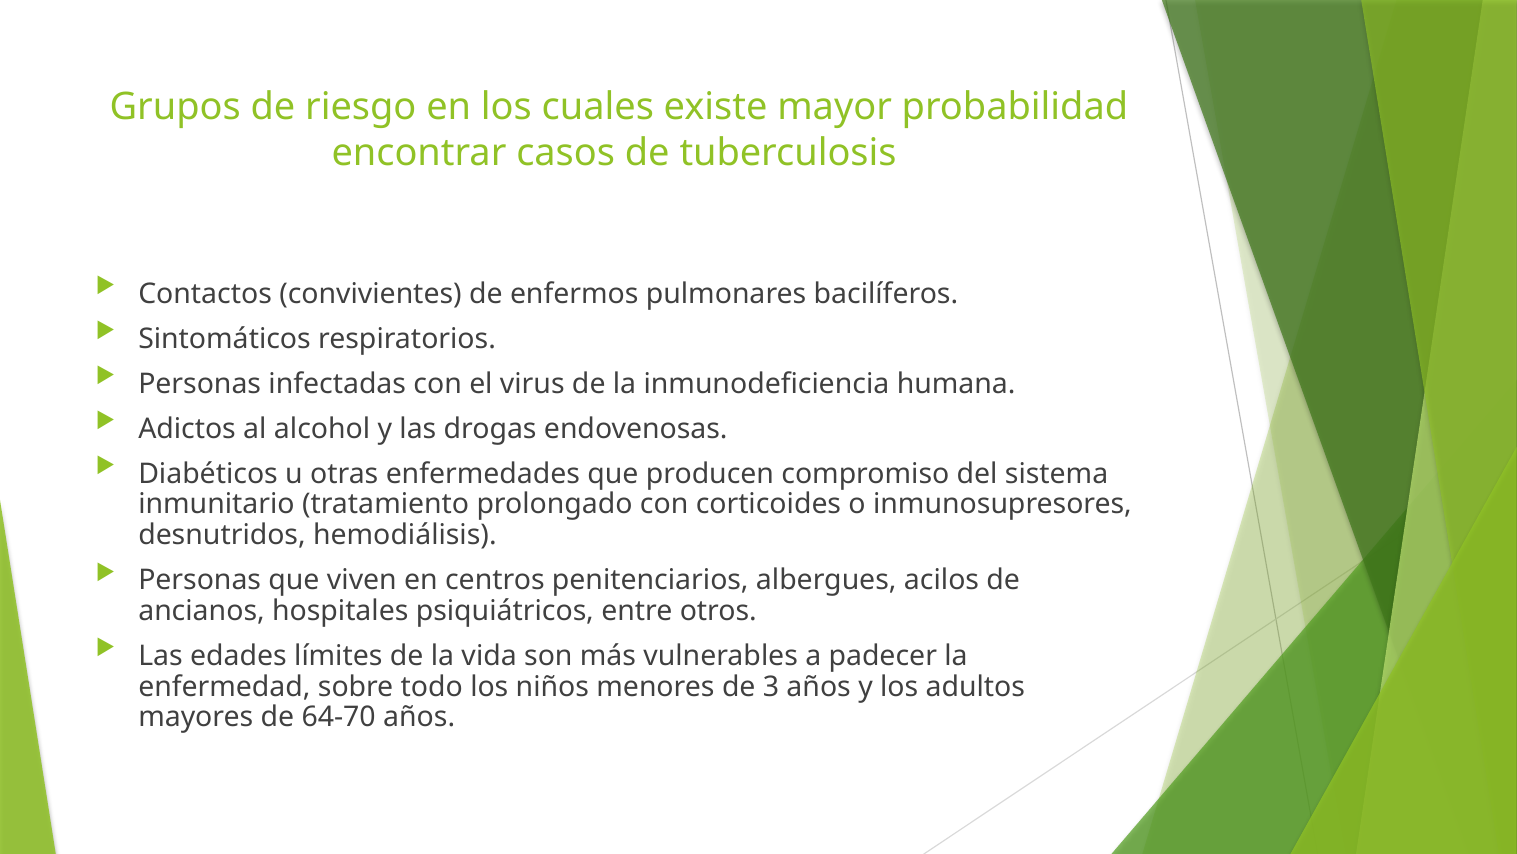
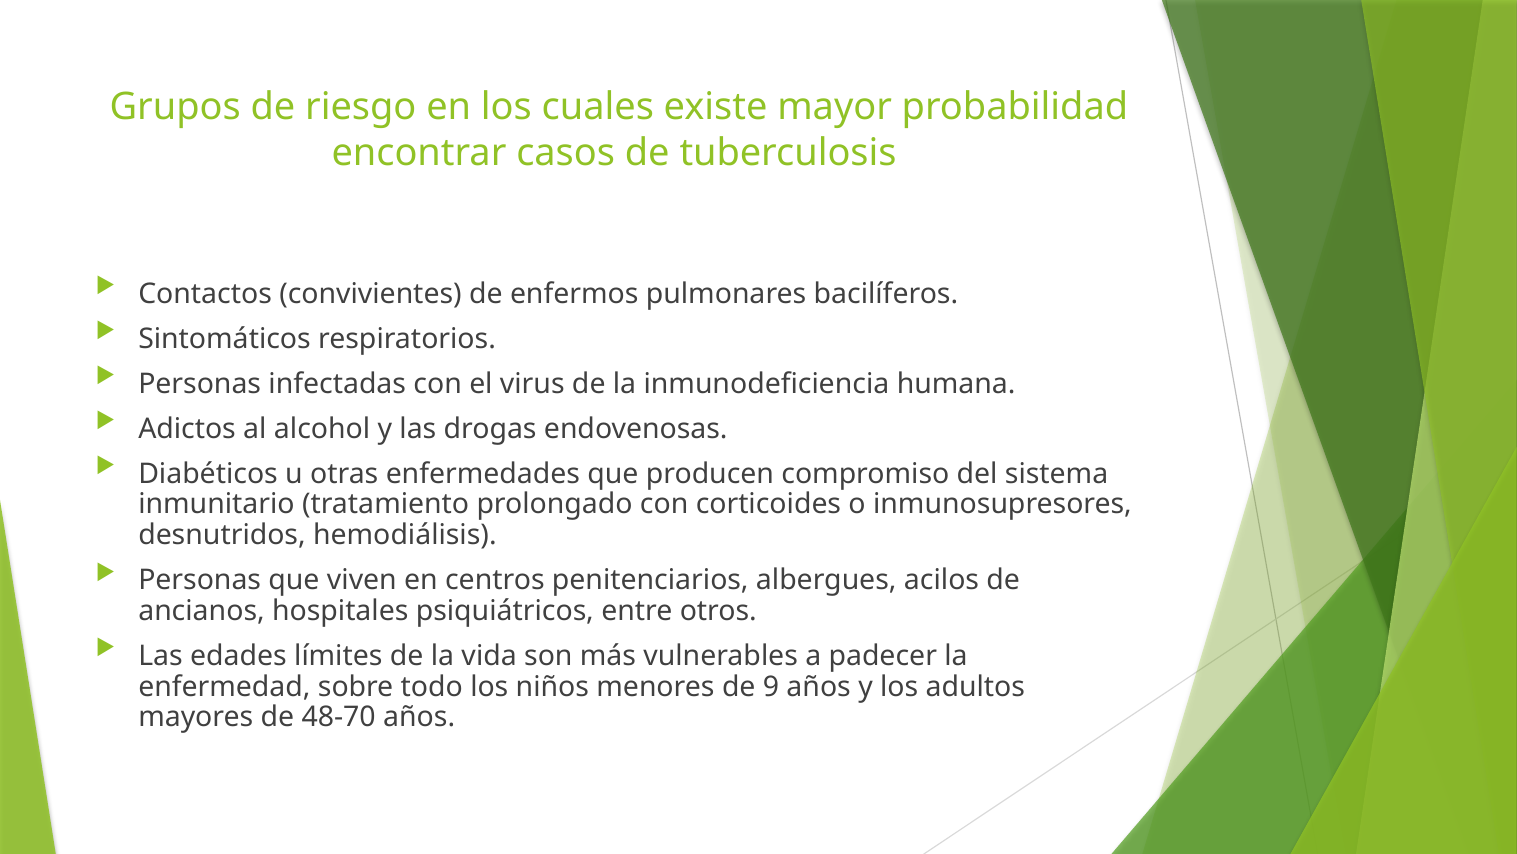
3: 3 -> 9
64-70: 64-70 -> 48-70
